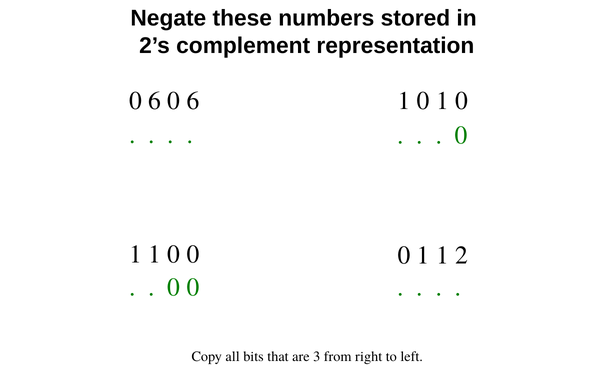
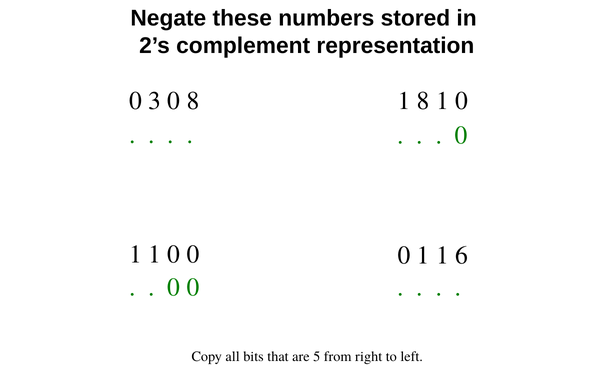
6 at (155, 101): 6 -> 3
6 at (193, 101): 6 -> 8
0 at (423, 101): 0 -> 8
2: 2 -> 6
3: 3 -> 5
